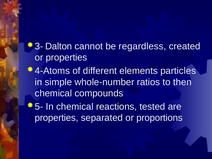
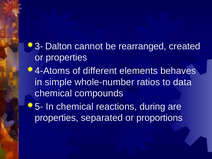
regardless: regardless -> rearranged
particles: particles -> behaves
then: then -> data
tested: tested -> during
